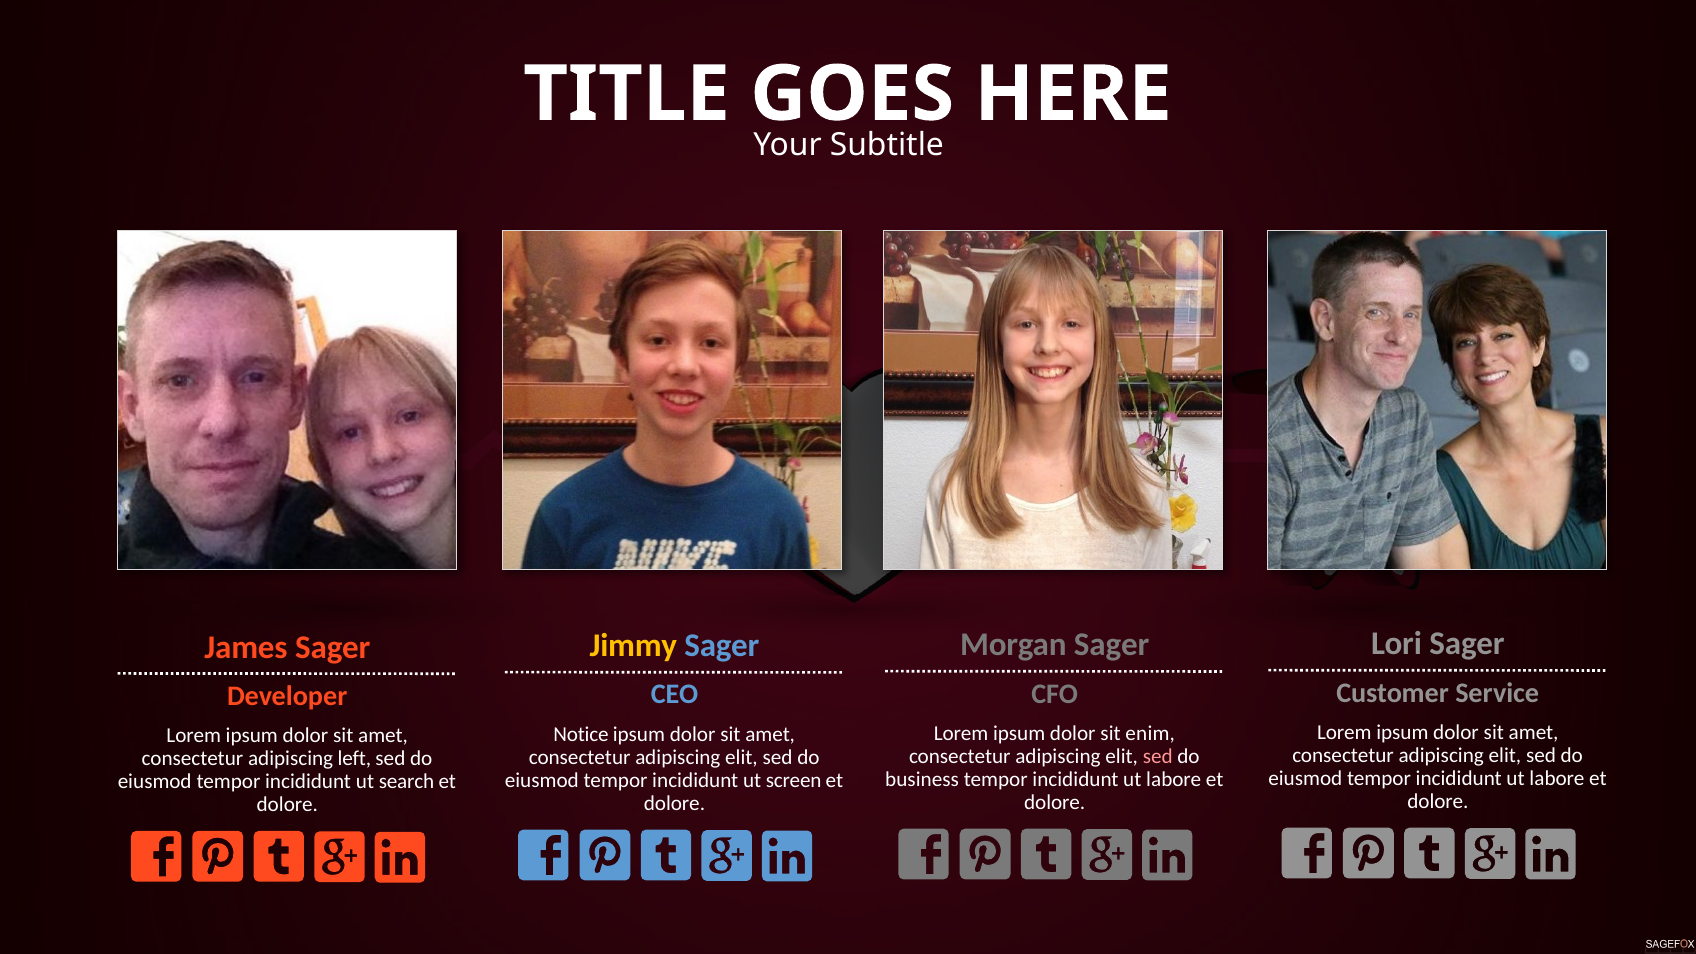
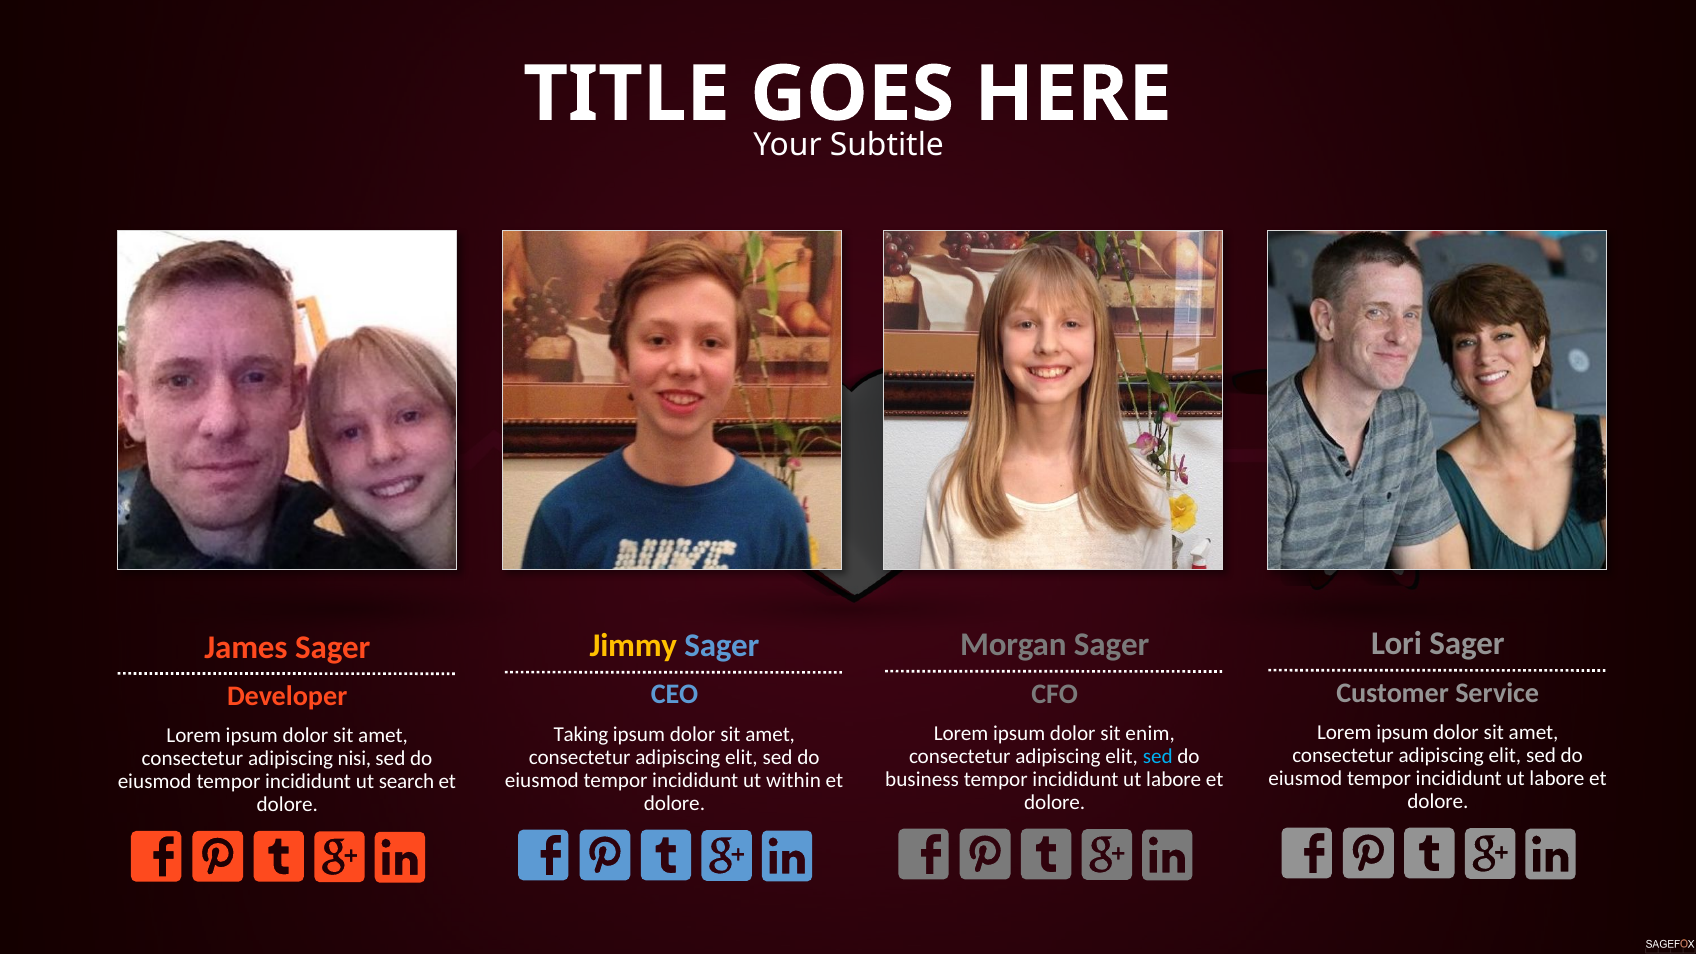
Notice: Notice -> Taking
sed at (1158, 756) colour: pink -> light blue
left: left -> nisi
screen: screen -> within
